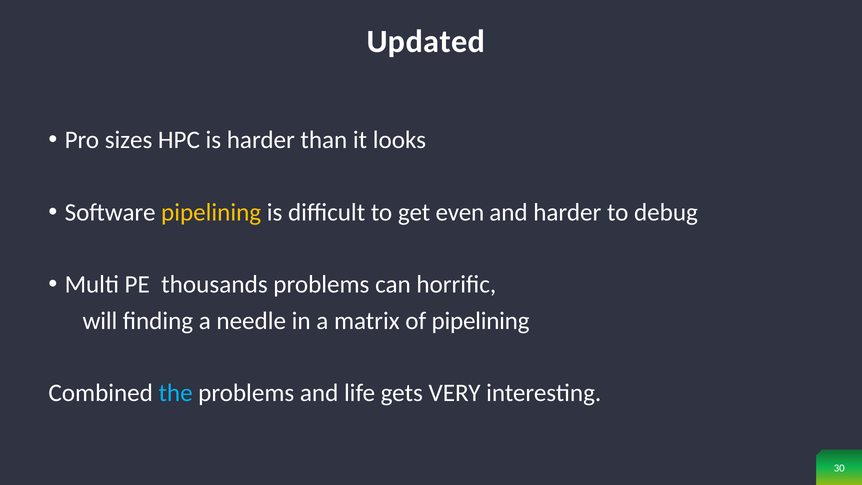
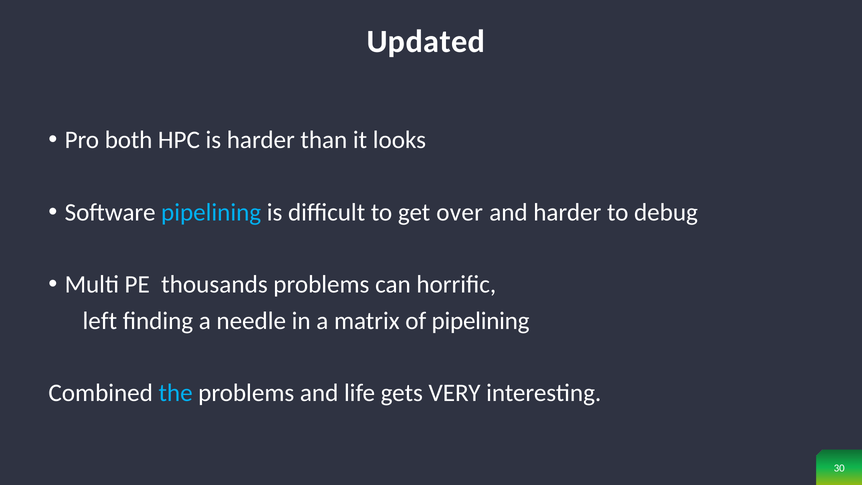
sizes: sizes -> both
pipelining at (211, 212) colour: yellow -> light blue
even: even -> over
will: will -> left
